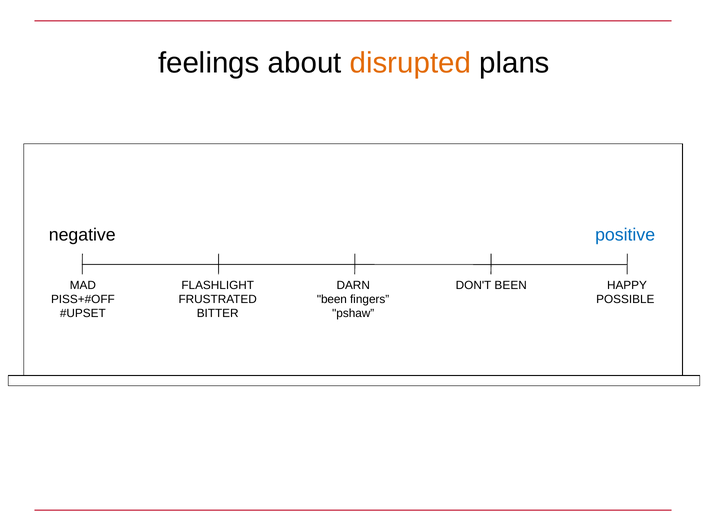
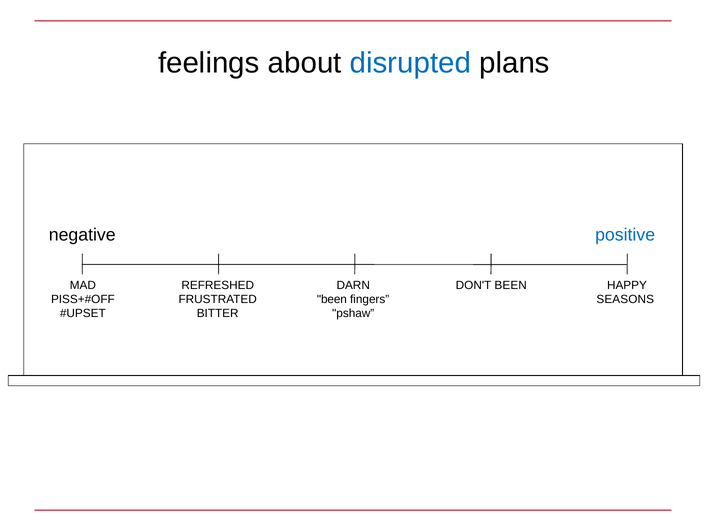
disrupted colour: orange -> blue
FLASHLIGHT: FLASHLIGHT -> REFRESHED
POSSIBLE: POSSIBLE -> SEASONS
